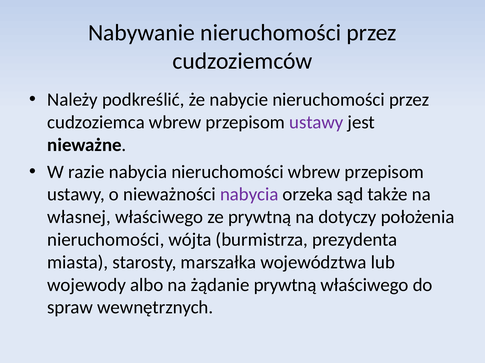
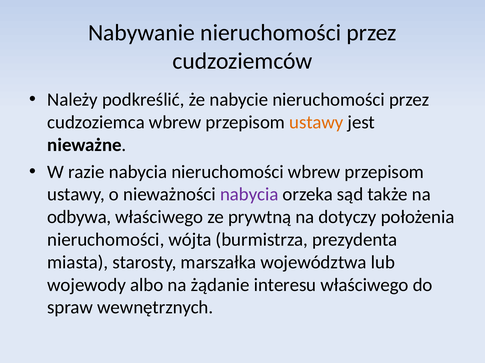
ustawy at (316, 123) colour: purple -> orange
własnej: własnej -> odbywa
żądanie prywtną: prywtną -> interesu
